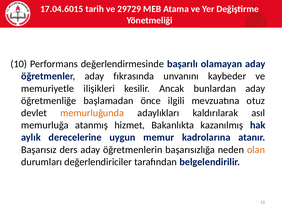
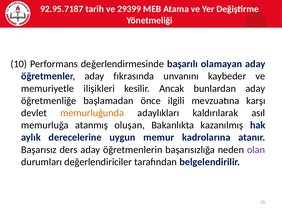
17.04.6015: 17.04.6015 -> 92.95.7187
29729: 29729 -> 29399
otuz: otuz -> karşı
hizmet: hizmet -> oluşan
olan colour: orange -> purple
